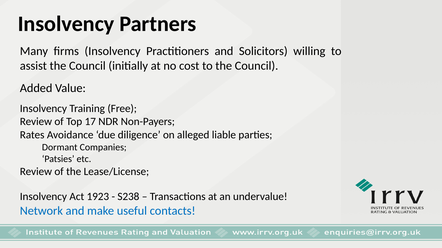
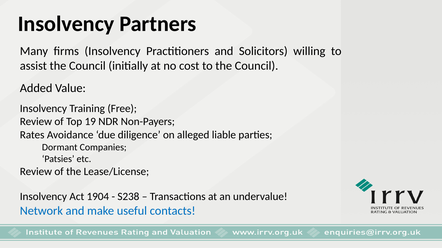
17: 17 -> 19
1923: 1923 -> 1904
